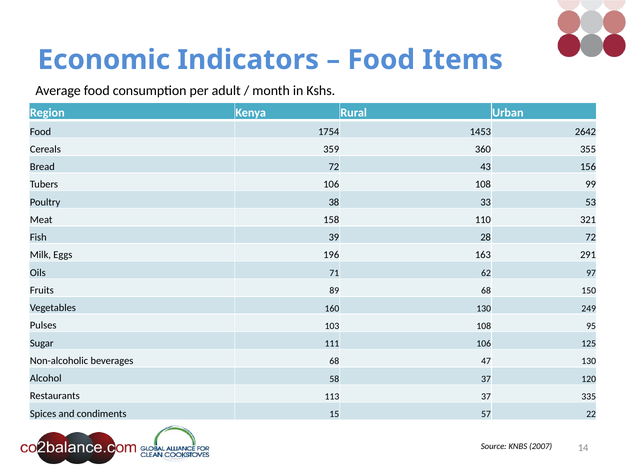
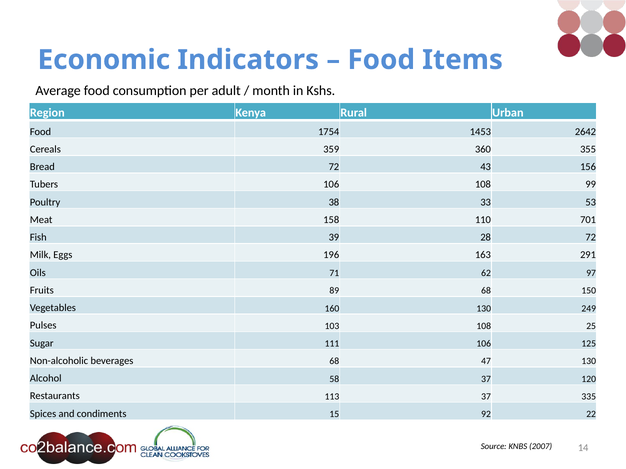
321: 321 -> 701
95: 95 -> 25
57: 57 -> 92
